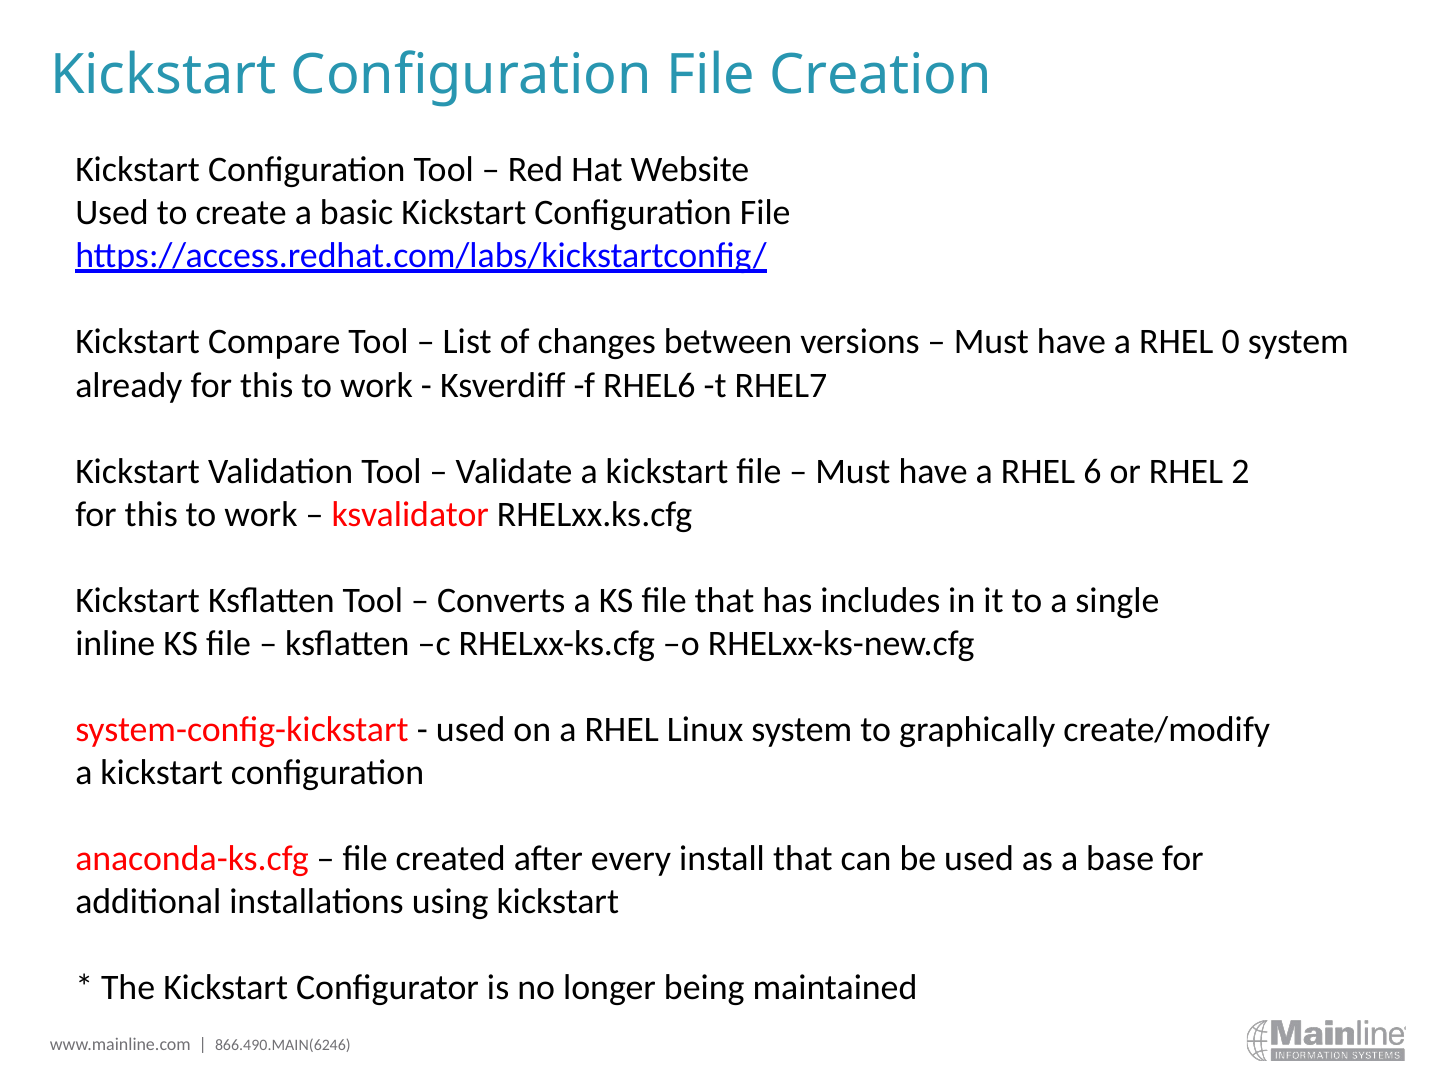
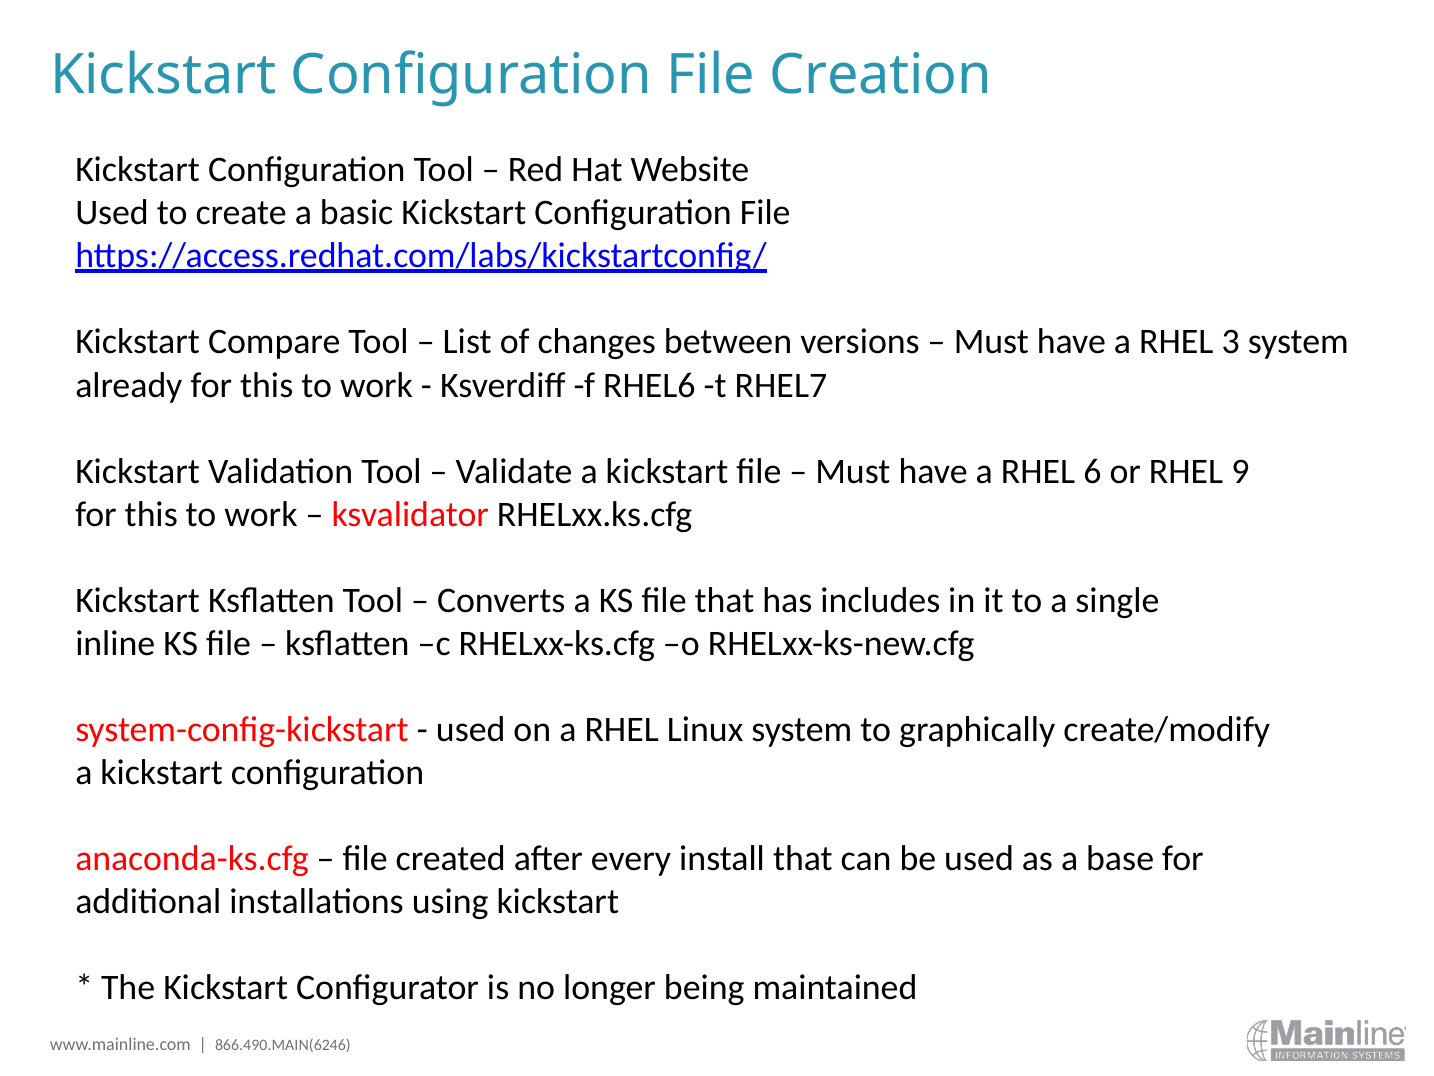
0: 0 -> 3
2: 2 -> 9
